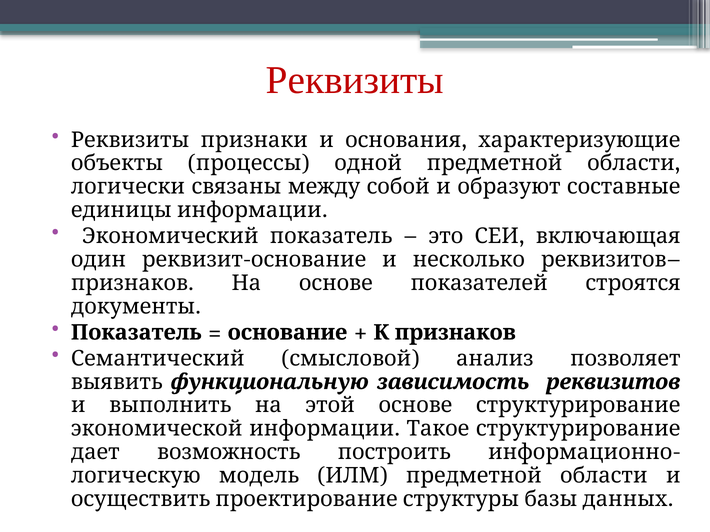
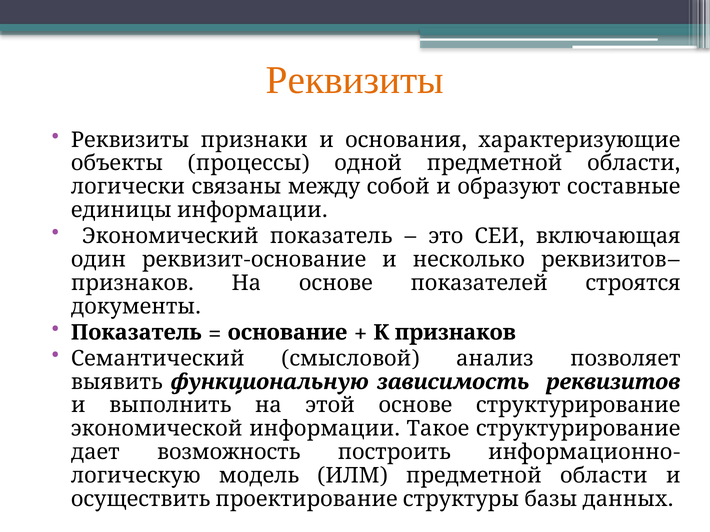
Реквизиты at (355, 80) colour: red -> orange
